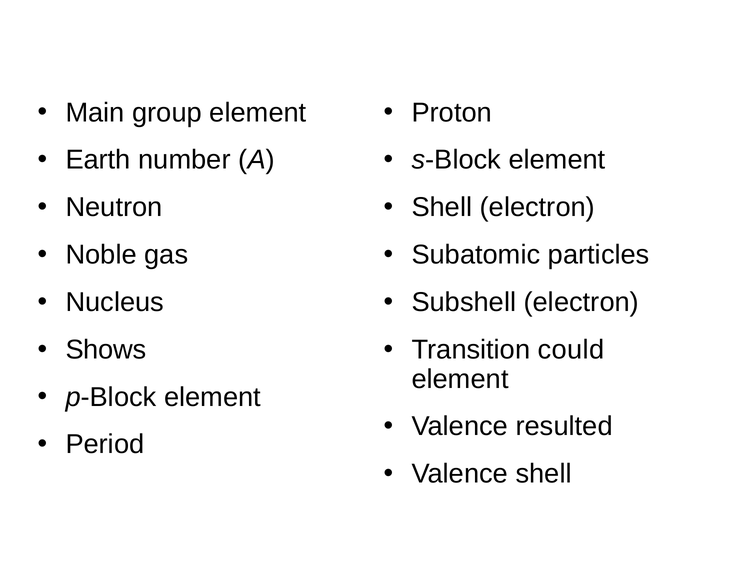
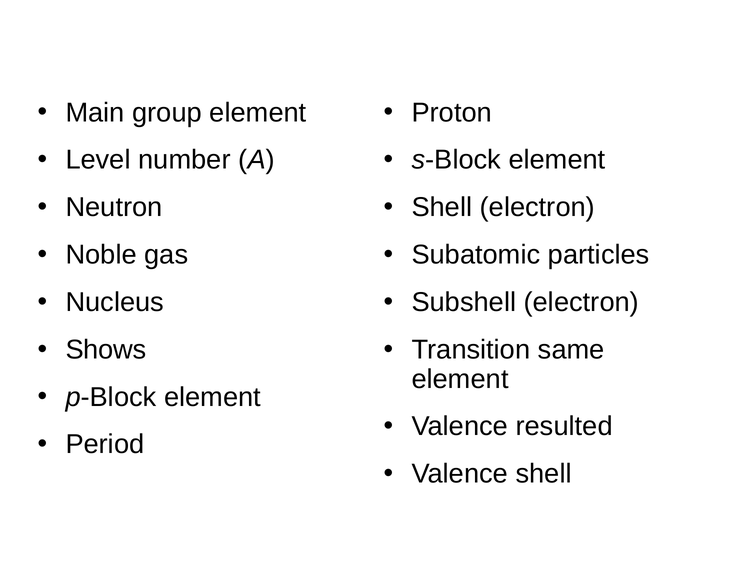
Earth: Earth -> Level
could: could -> same
